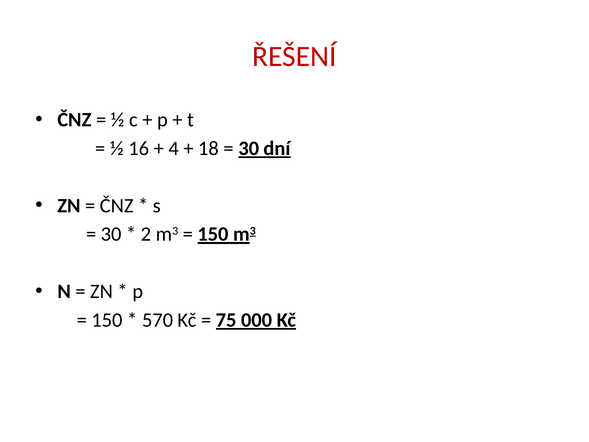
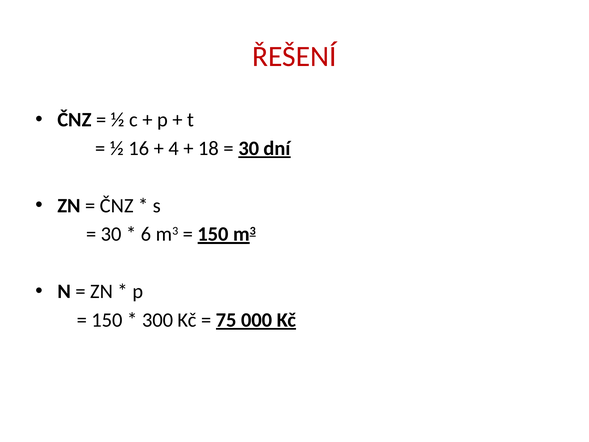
2: 2 -> 6
570: 570 -> 300
